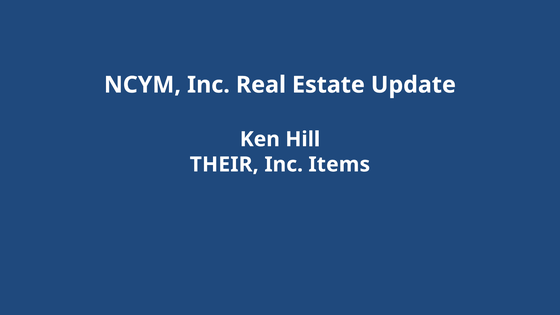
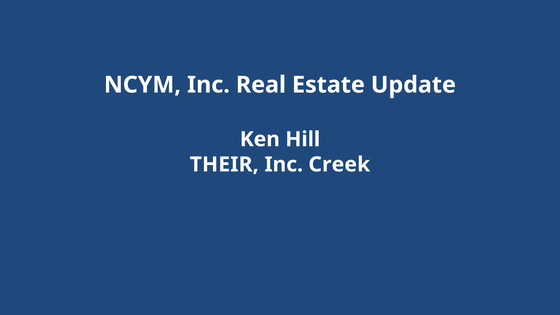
Items: Items -> Creek
